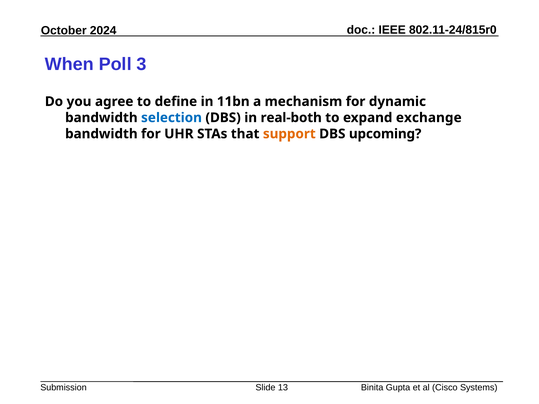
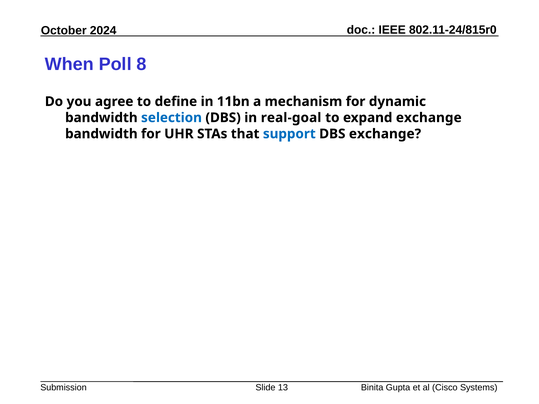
3: 3 -> 8
real-both: real-both -> real-goal
support colour: orange -> blue
DBS upcoming: upcoming -> exchange
